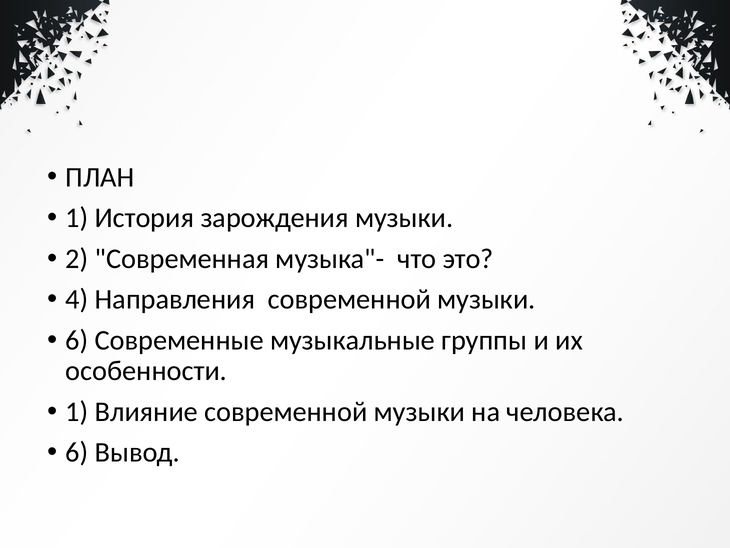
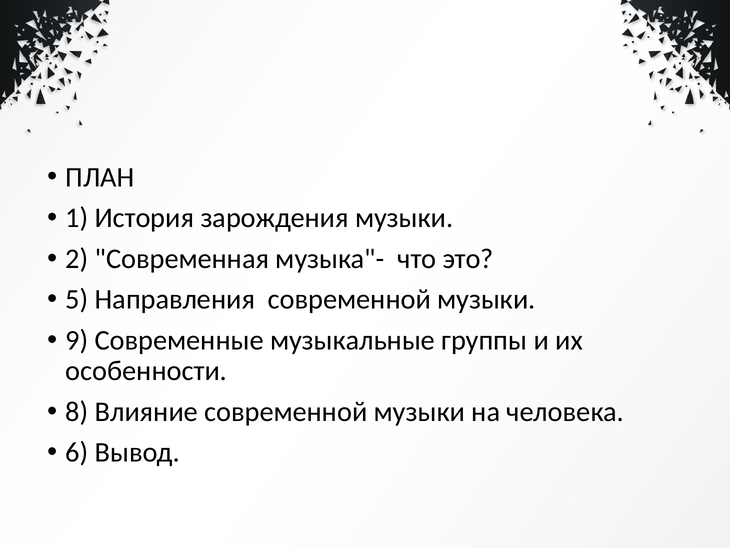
4: 4 -> 5
6 at (77, 340): 6 -> 9
1 at (77, 411): 1 -> 8
